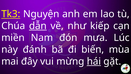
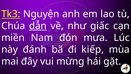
kiếp: kiếp -> giấc
biến: biến -> kiếp
hái underline: present -> none
